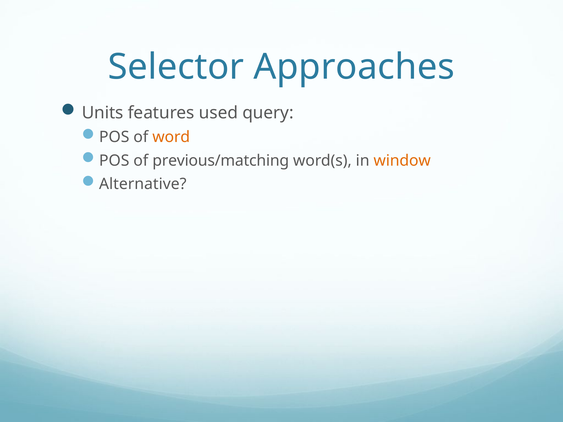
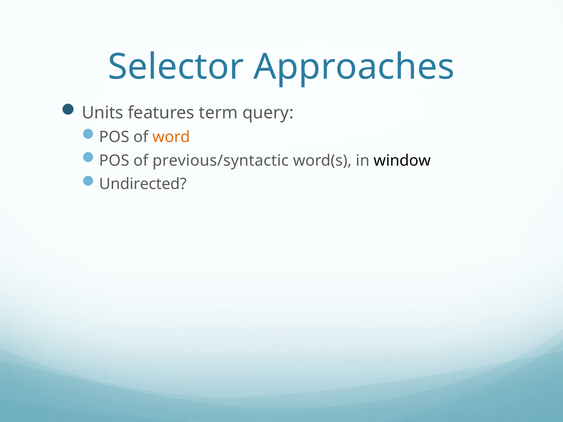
used: used -> term
previous/matching: previous/matching -> previous/syntactic
window colour: orange -> black
Alternative: Alternative -> Undirected
